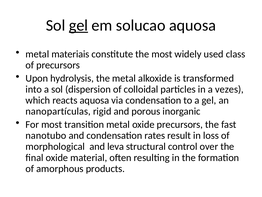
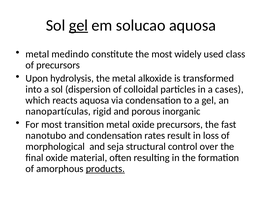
materiais: materiais -> medindo
vezes: vezes -> cases
leva: leva -> seja
products underline: none -> present
